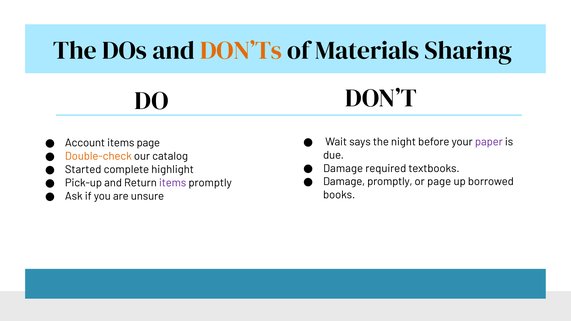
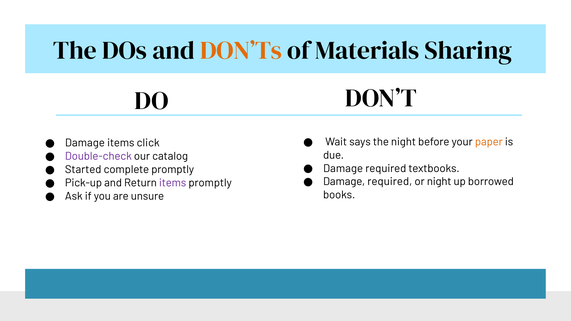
paper colour: purple -> orange
Account at (85, 143): Account -> Damage
items page: page -> click
Double-check colour: orange -> purple
complete highlight: highlight -> promptly
promptly at (390, 182): promptly -> required
or page: page -> night
